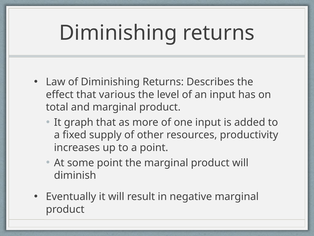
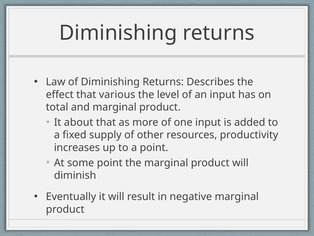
graph: graph -> about
